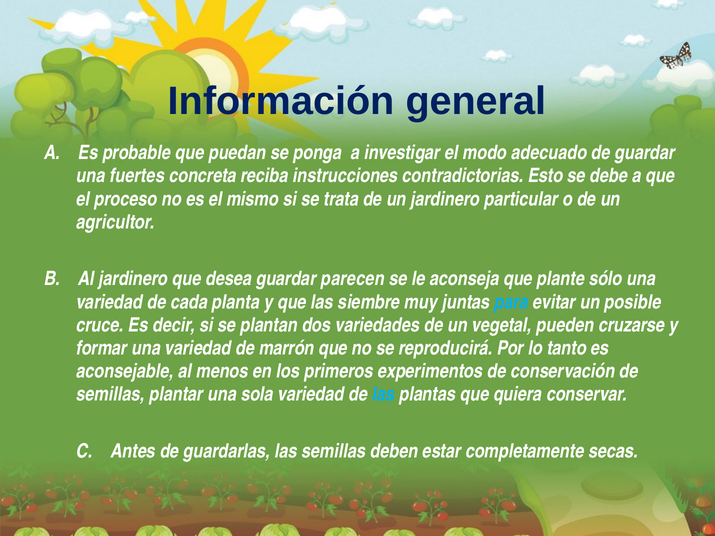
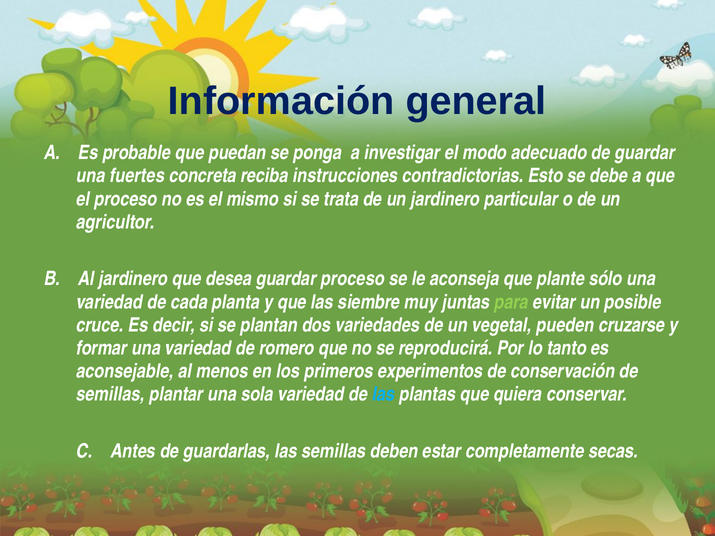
guardar parecen: parecen -> proceso
para colour: light blue -> light green
marrón: marrón -> romero
